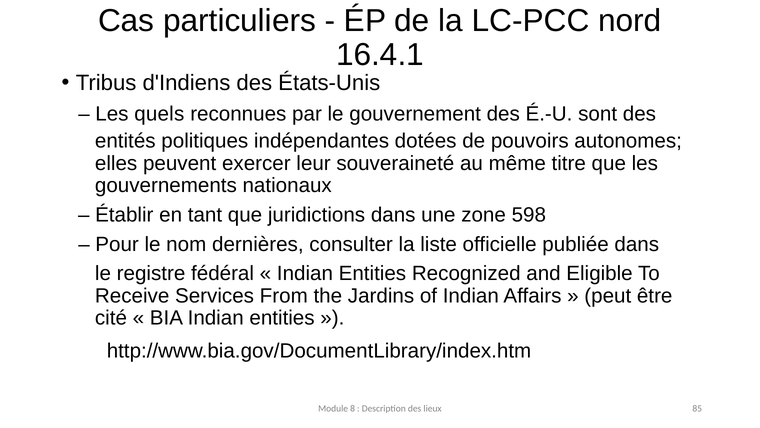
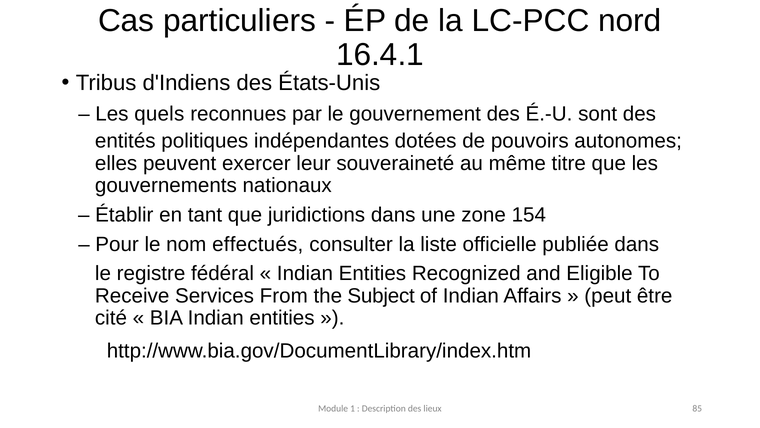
598: 598 -> 154
dernières: dernières -> effectués
Jardins: Jardins -> Subject
8: 8 -> 1
